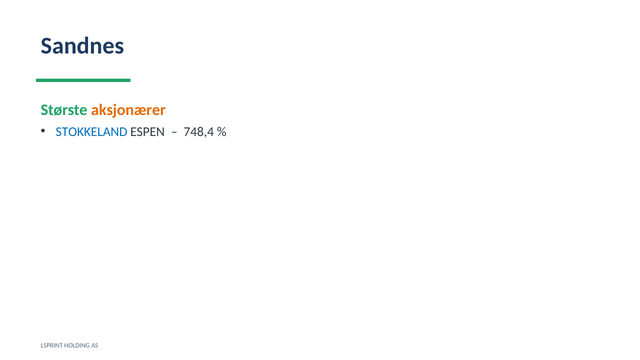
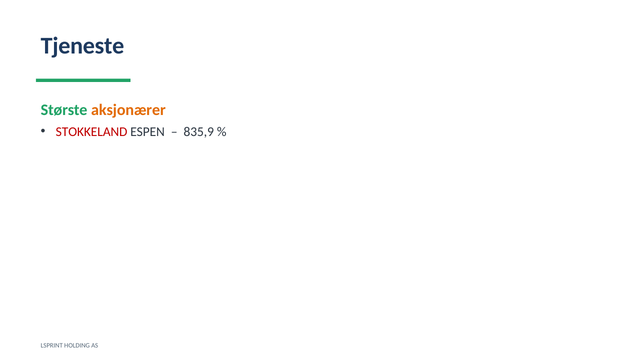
Sandnes: Sandnes -> Tjeneste
STOKKELAND colour: blue -> red
748,4: 748,4 -> 835,9
